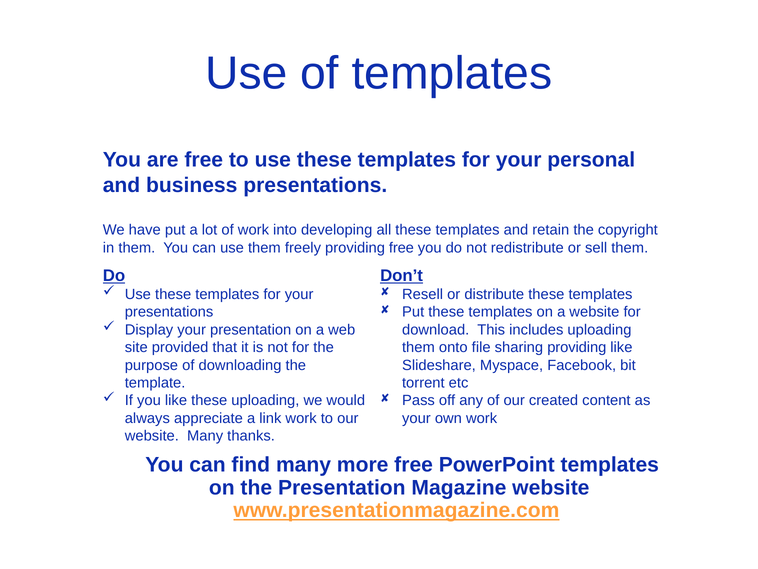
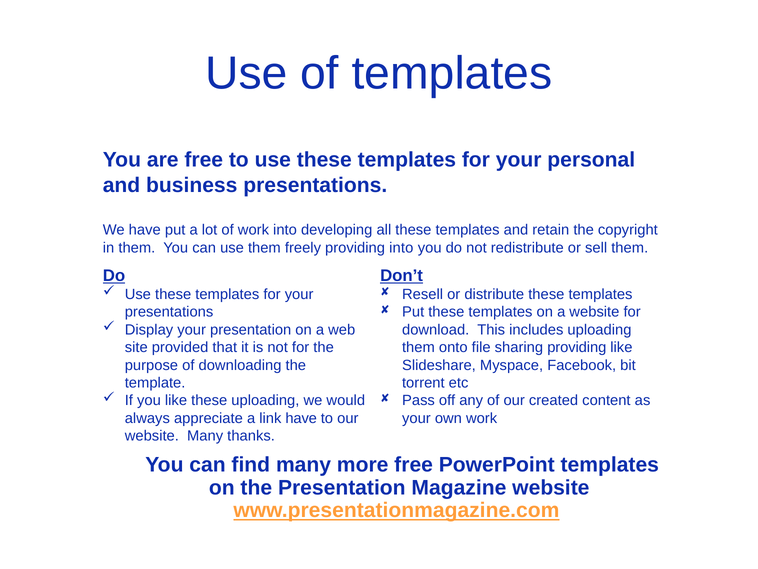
providing free: free -> into
link work: work -> have
